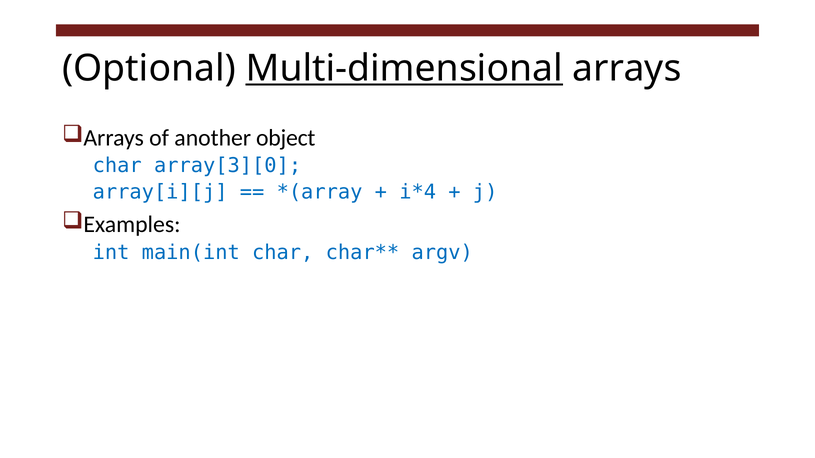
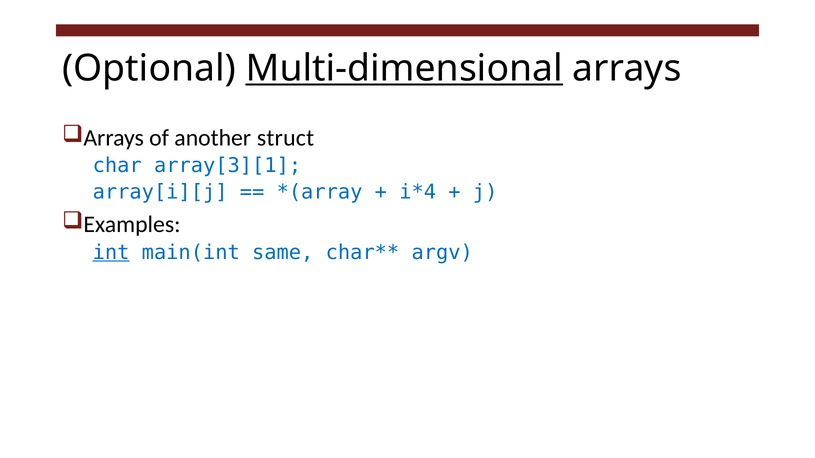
object: object -> struct
array[3][0: array[3][0 -> array[3][1
int underline: none -> present
main(int char: char -> same
